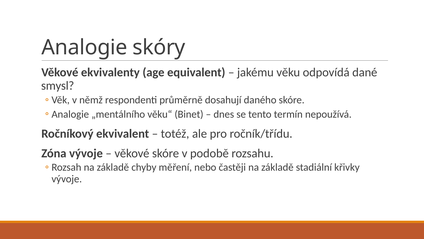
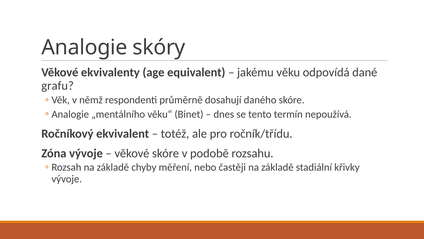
smysl: smysl -> grafu
